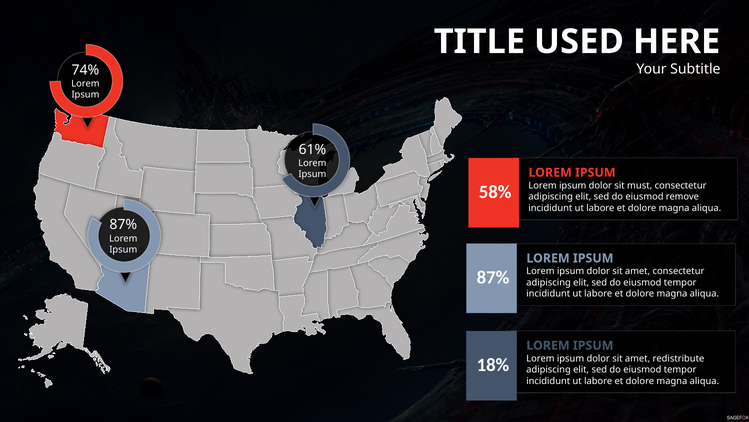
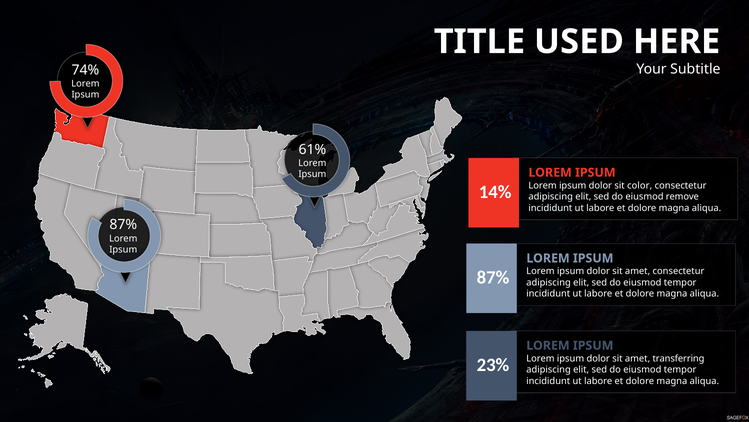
must: must -> color
58%: 58% -> 14%
redistribute: redistribute -> transferring
18%: 18% -> 23%
